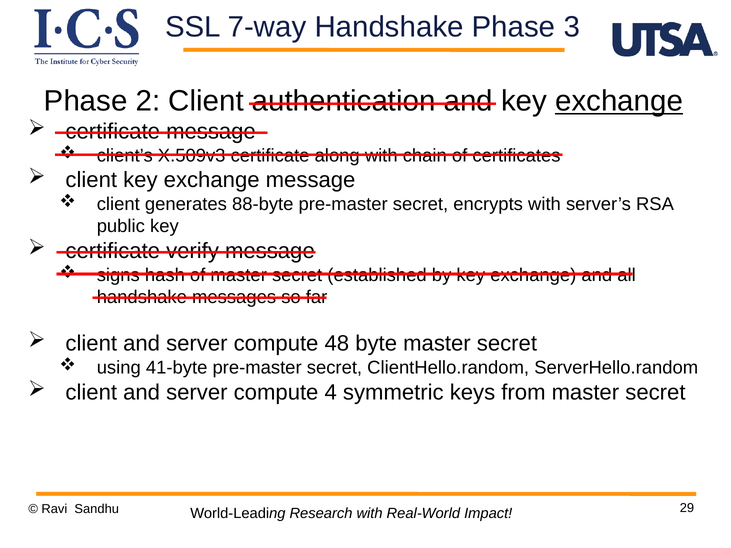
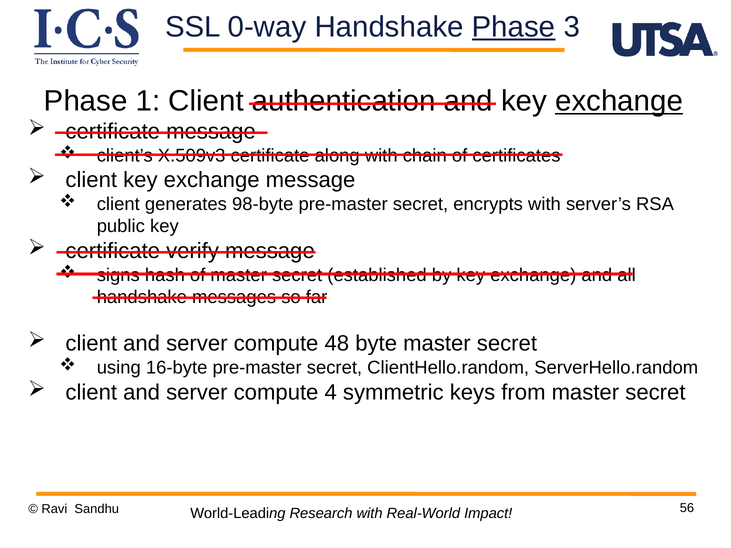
7-way: 7-way -> 0-way
Phase at (514, 27) underline: none -> present
2: 2 -> 1
88-byte: 88-byte -> 98-byte
41-byte: 41-byte -> 16-byte
29: 29 -> 56
